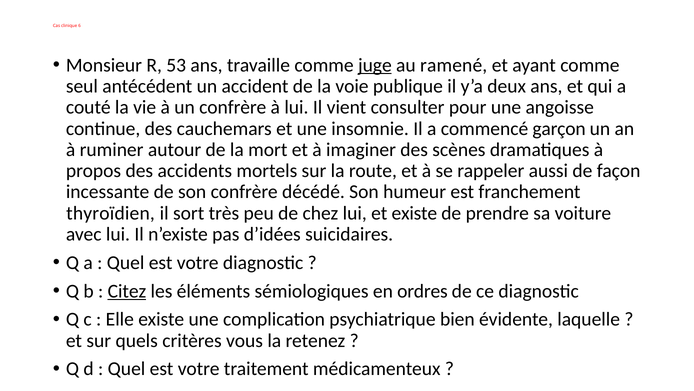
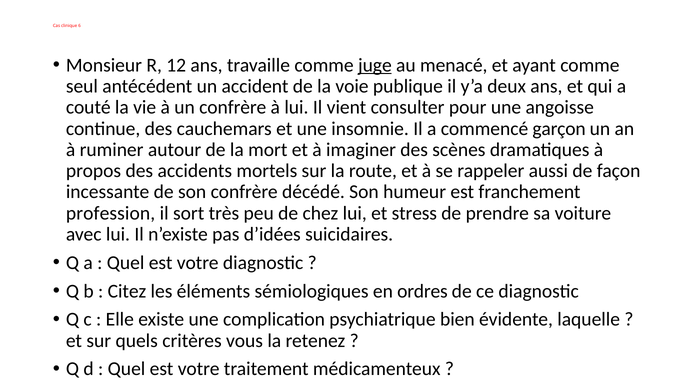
53: 53 -> 12
ramené: ramené -> menacé
thyroïdien: thyroïdien -> profession
et existe: existe -> stress
Citez underline: present -> none
